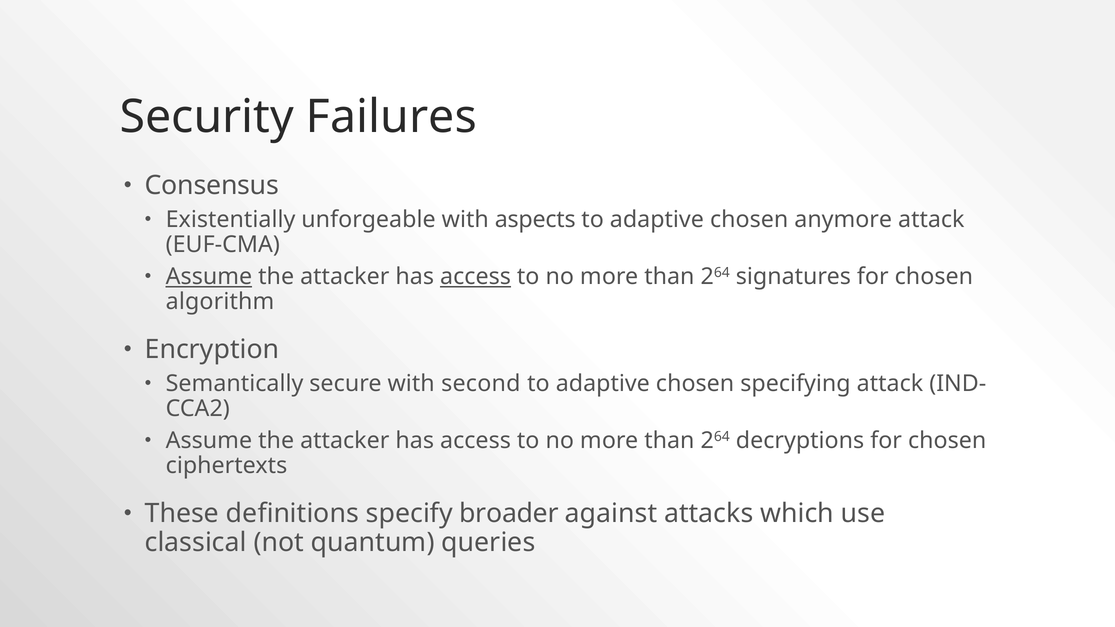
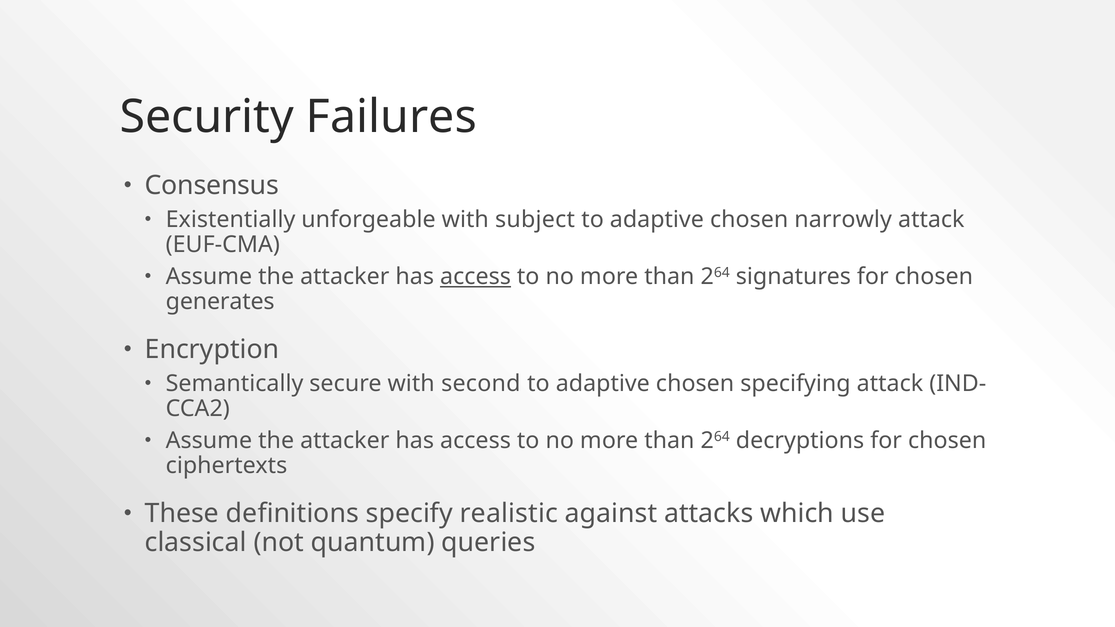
aspects: aspects -> subject
anymore: anymore -> narrowly
Assume at (209, 277) underline: present -> none
algorithm: algorithm -> generates
broader: broader -> realistic
